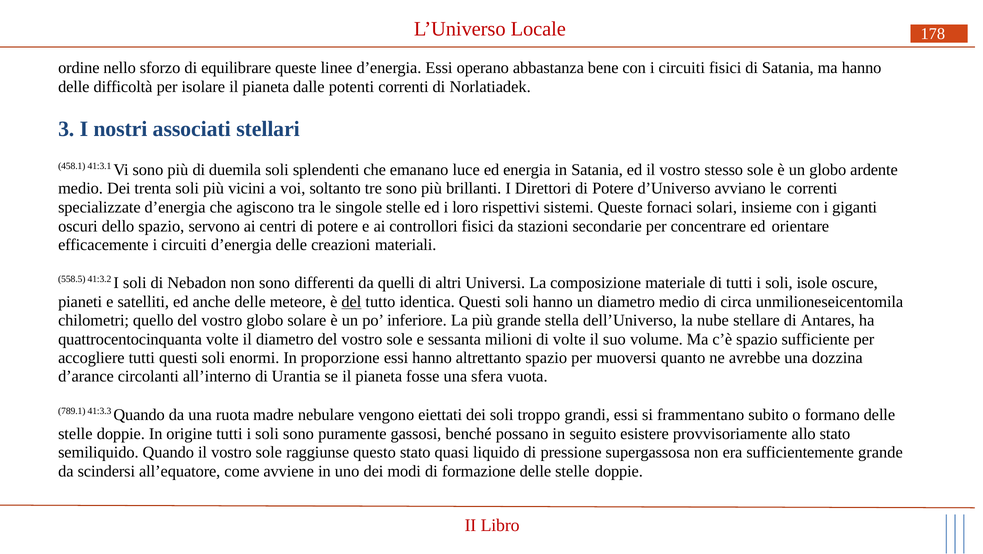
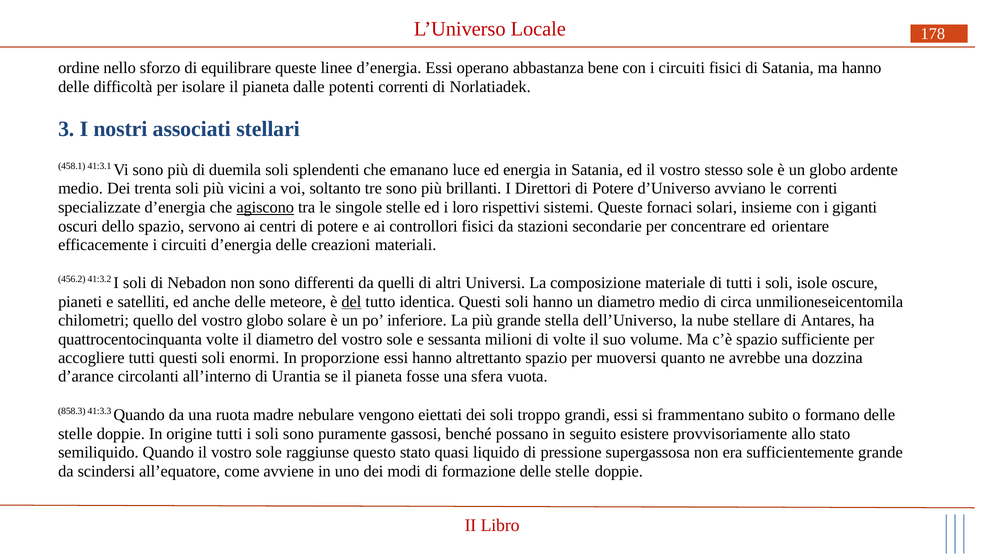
agiscono underline: none -> present
558.5: 558.5 -> 456.2
789.1: 789.1 -> 858.3
